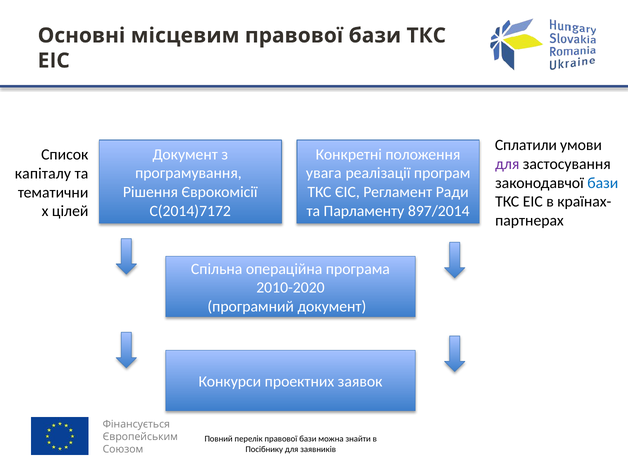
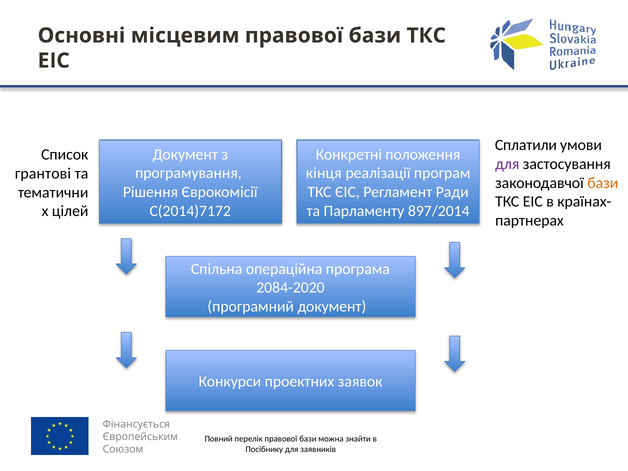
увага: увага -> кінця
капіталу: капіталу -> грантові
бази at (603, 183) colour: blue -> orange
2010-2020: 2010-2020 -> 2084-2020
